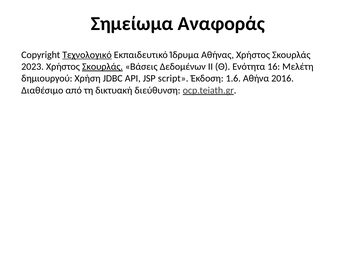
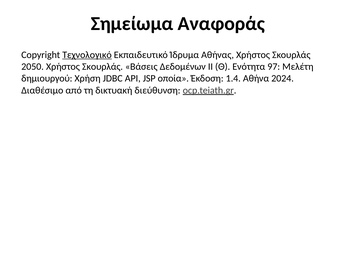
2023: 2023 -> 2050
Σκουρλάς at (102, 67) underline: present -> none
16: 16 -> 97
script: script -> οποία
1.6: 1.6 -> 1.4
2016: 2016 -> 2024
